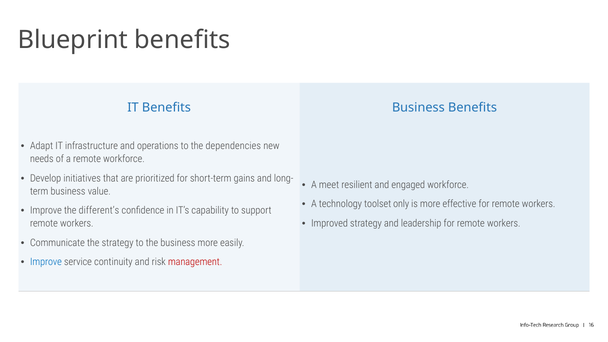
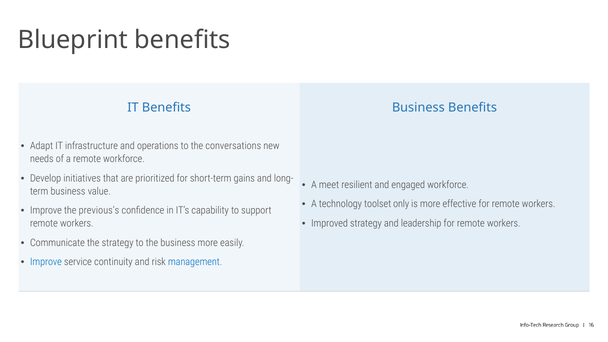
dependencies: dependencies -> conversations
different’s: different’s -> previous’s
management colour: red -> blue
